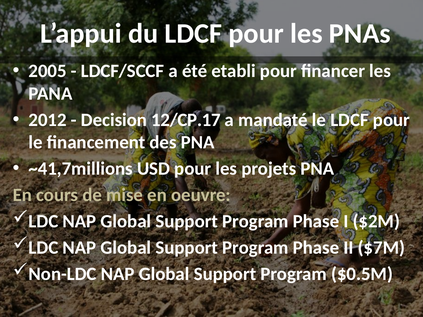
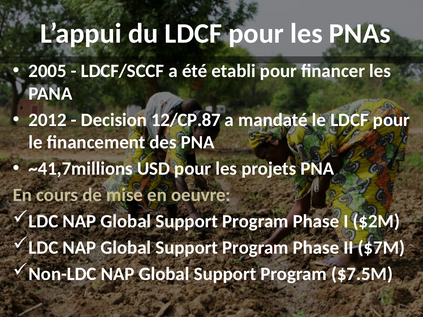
12/CP.17: 12/CP.17 -> 12/CP.87
$0.5M: $0.5M -> $7.5M
